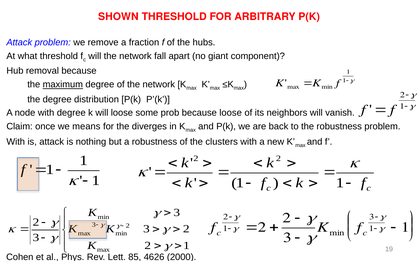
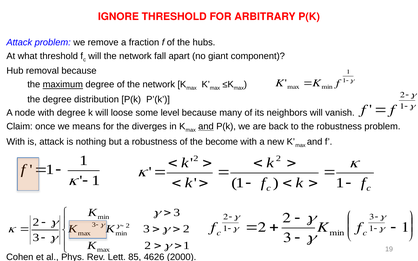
SHOWN: SHOWN -> IGNORE
prob: prob -> level
because loose: loose -> many
and at (206, 127) underline: none -> present
clusters: clusters -> become
